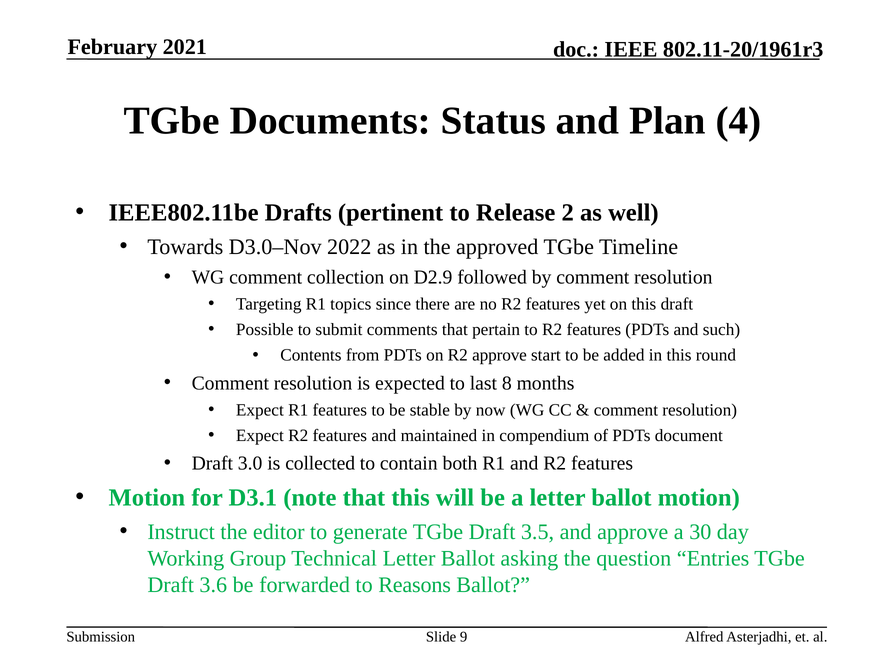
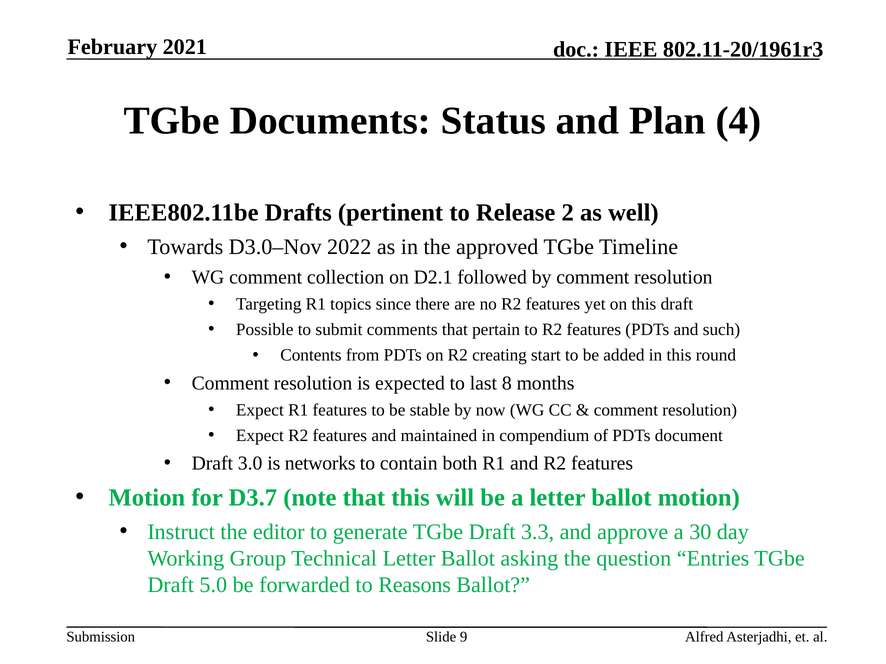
D2.9: D2.9 -> D2.1
R2 approve: approve -> creating
collected: collected -> networks
D3.1: D3.1 -> D3.7
3.5: 3.5 -> 3.3
3.6: 3.6 -> 5.0
